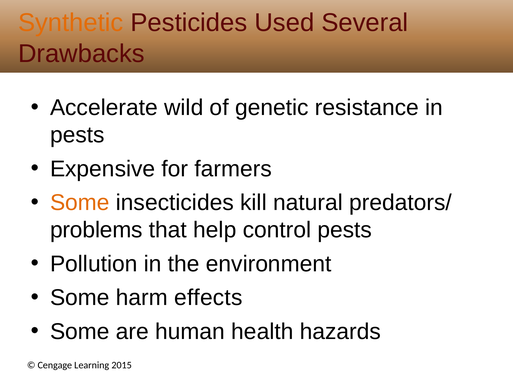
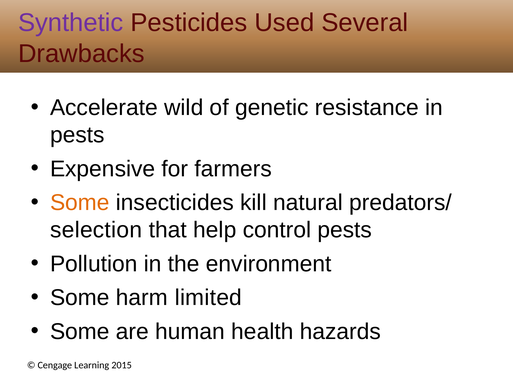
Synthetic colour: orange -> purple
problems: problems -> selection
effects: effects -> limited
